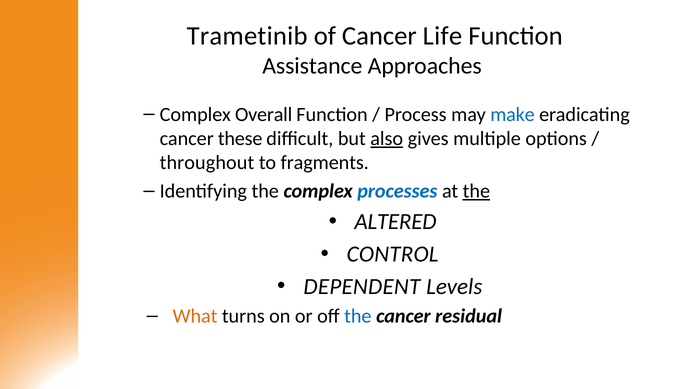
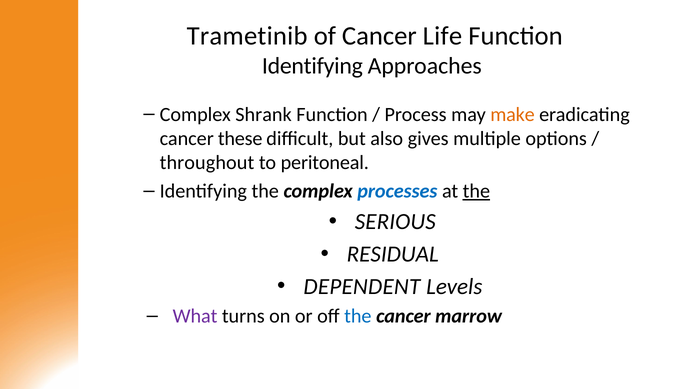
Assistance at (312, 66): Assistance -> Identifying
Overall: Overall -> Shrank
make colour: blue -> orange
also underline: present -> none
fragments: fragments -> peritoneal
ALTERED: ALTERED -> SERIOUS
CONTROL: CONTROL -> RESIDUAL
What colour: orange -> purple
residual: residual -> marrow
